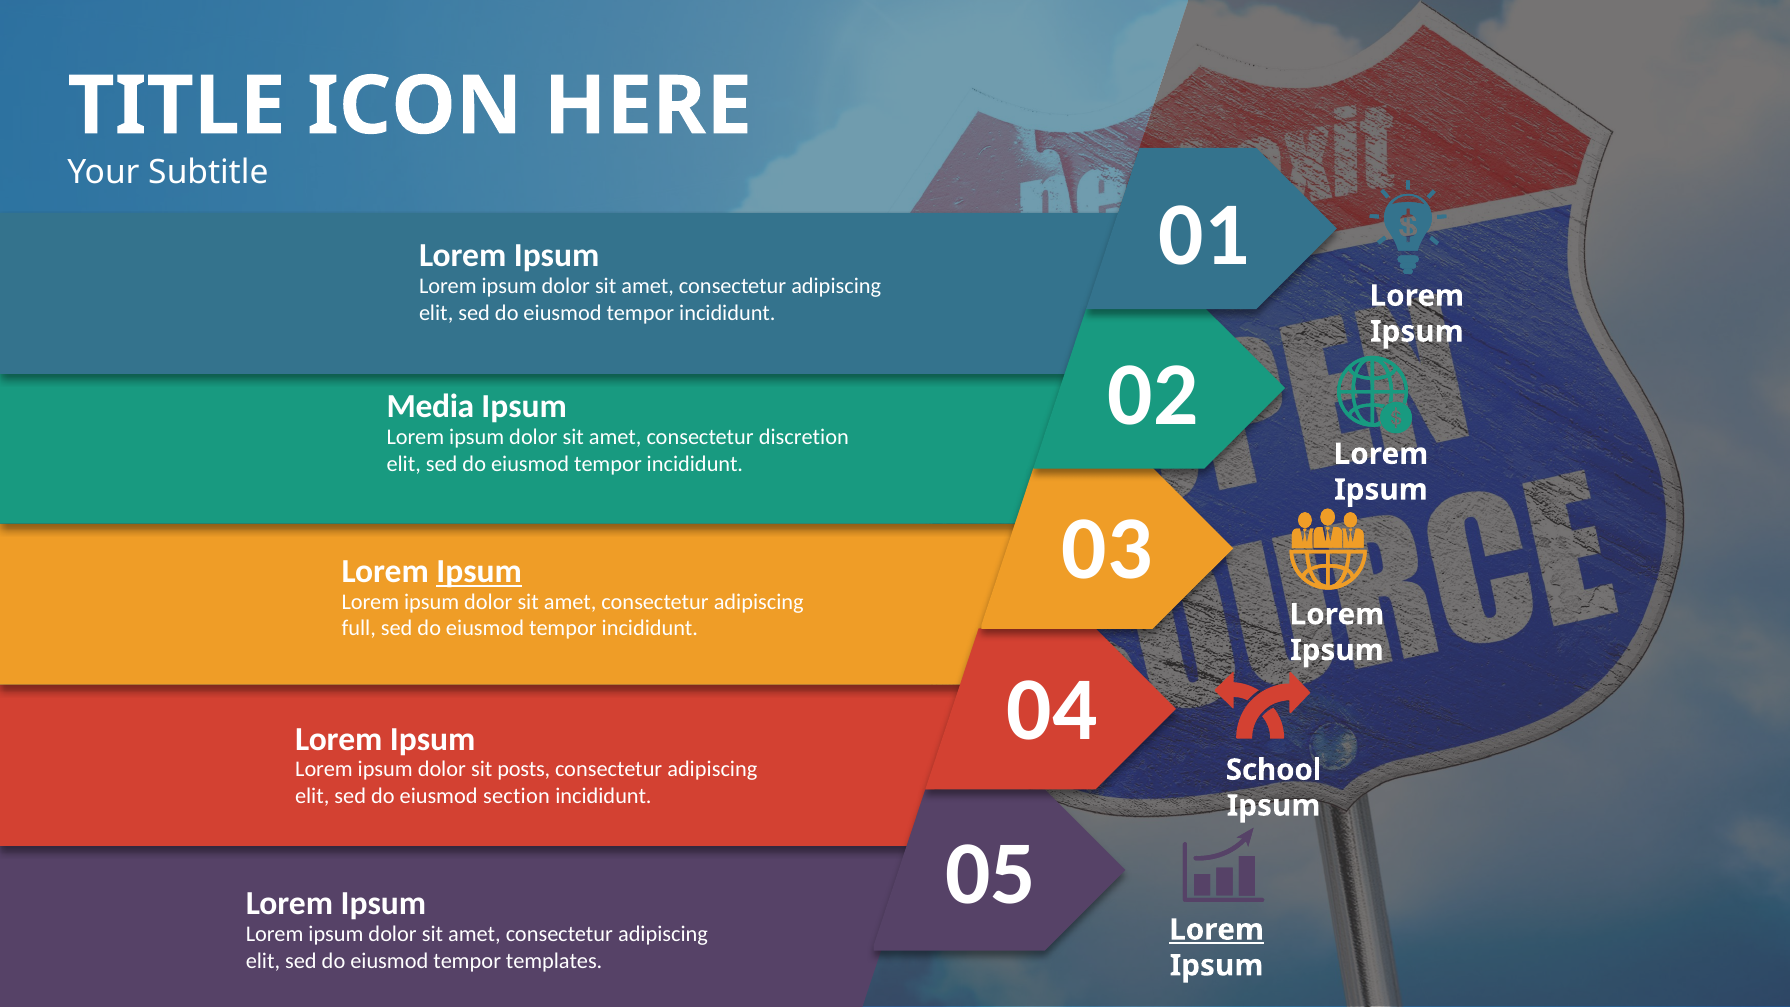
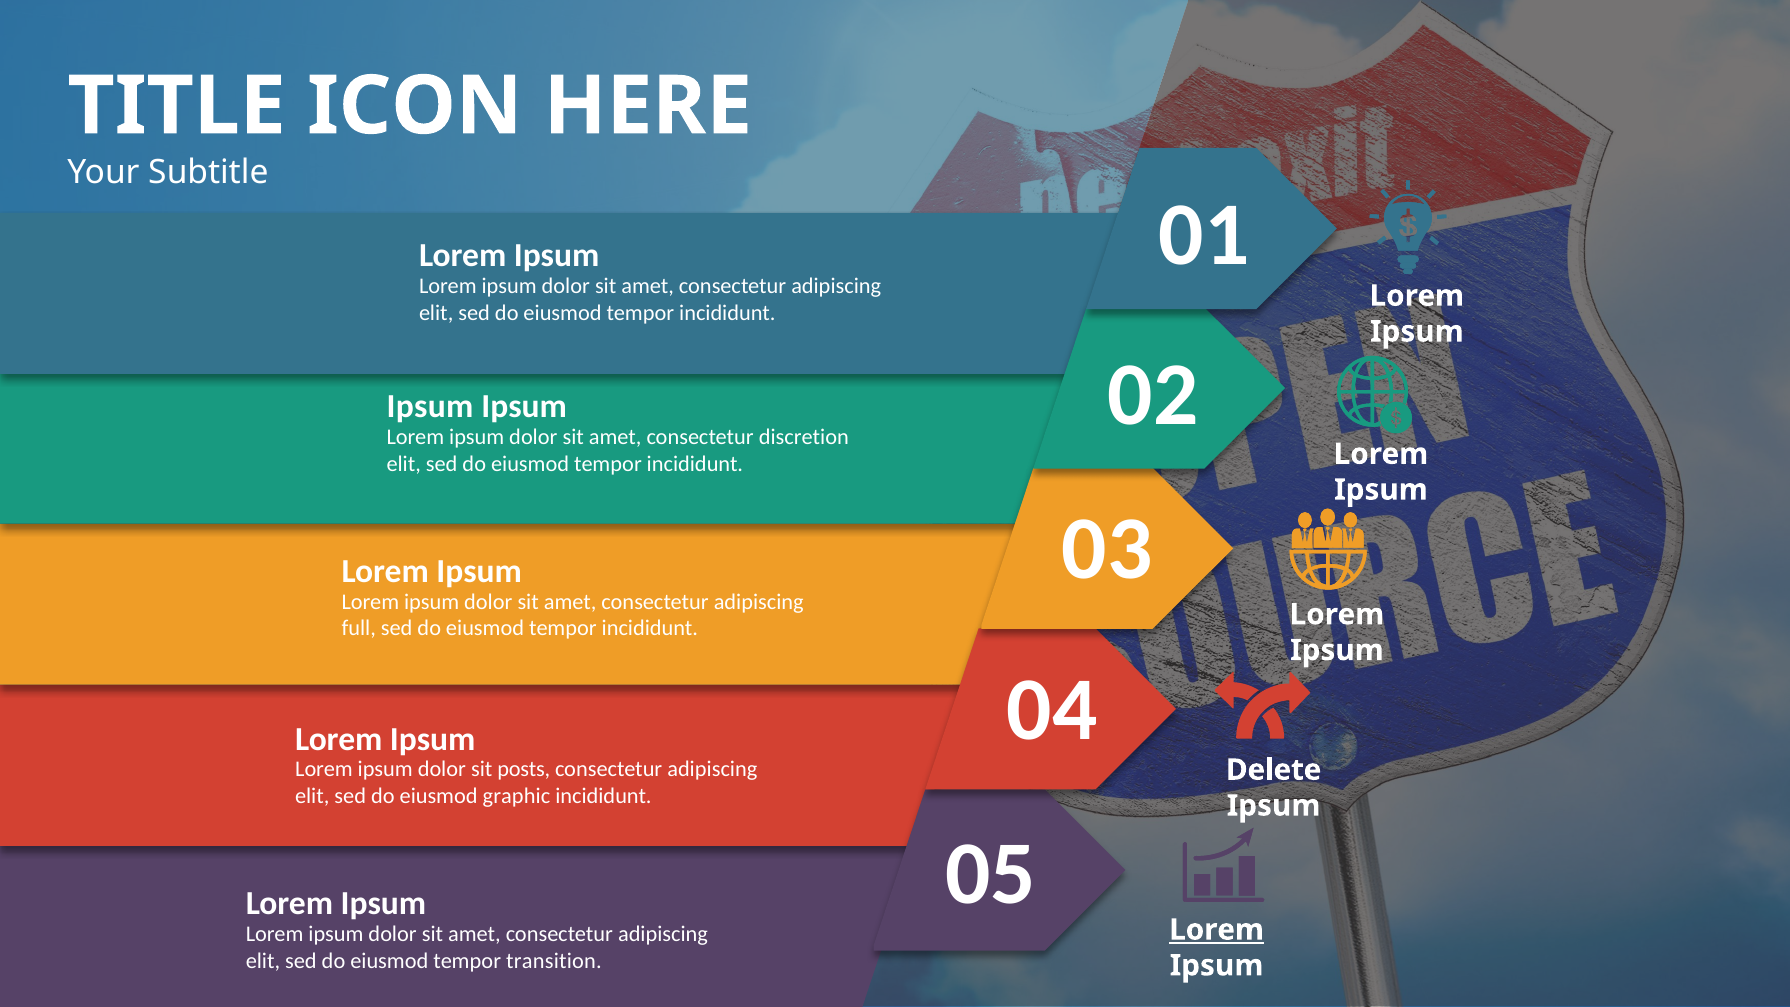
Media at (430, 407): Media -> Ipsum
Ipsum at (479, 571) underline: present -> none
School: School -> Delete
section: section -> graphic
templates: templates -> transition
